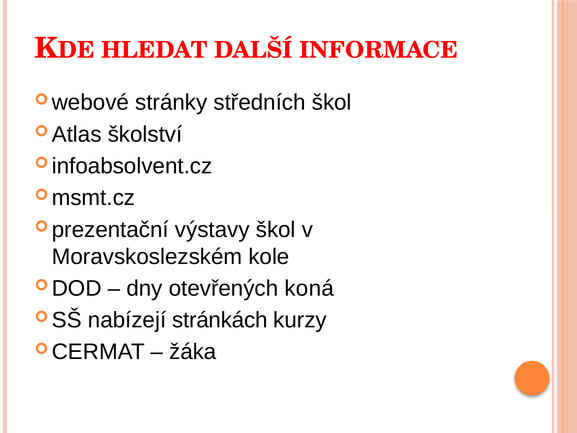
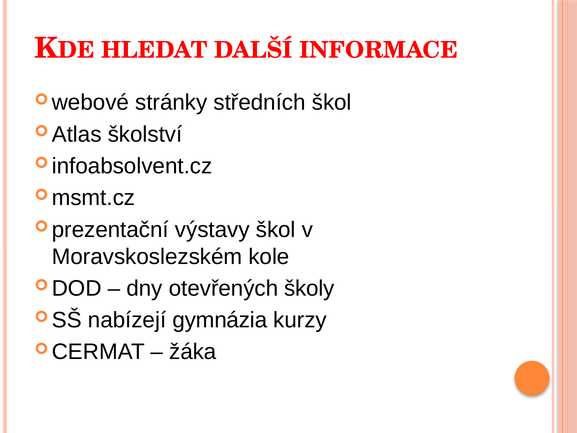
koná: koná -> školy
stránkách: stránkách -> gymnázia
